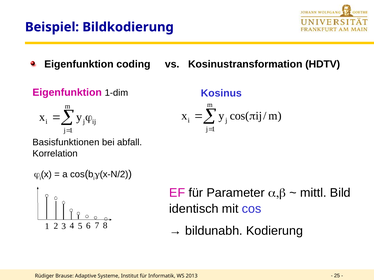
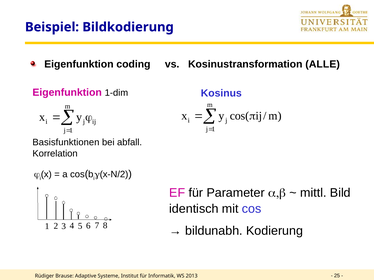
HDTV: HDTV -> ALLE
